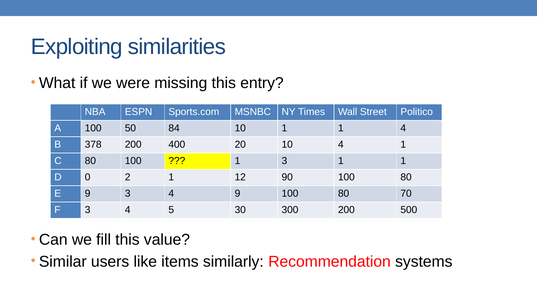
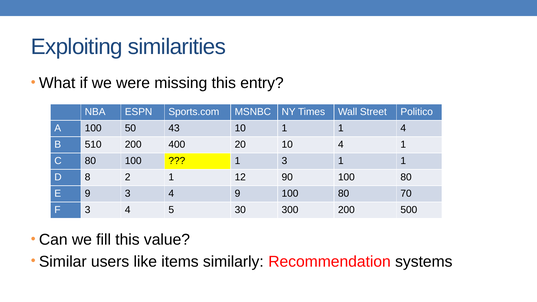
84: 84 -> 43
378: 378 -> 510
0: 0 -> 8
